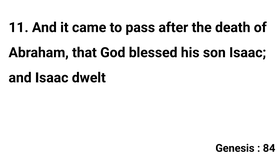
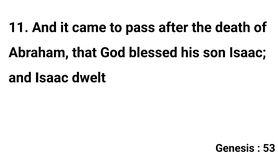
84: 84 -> 53
